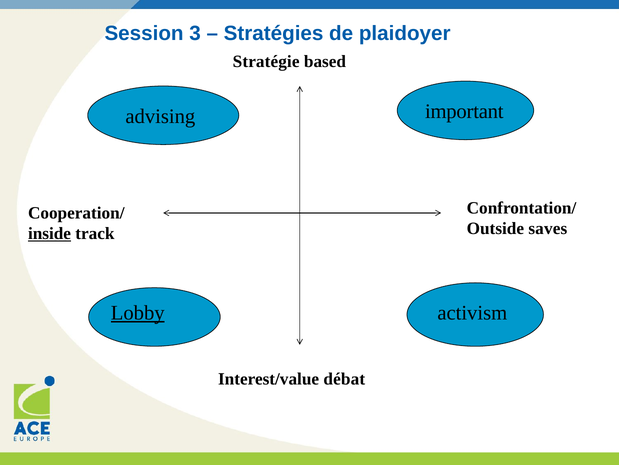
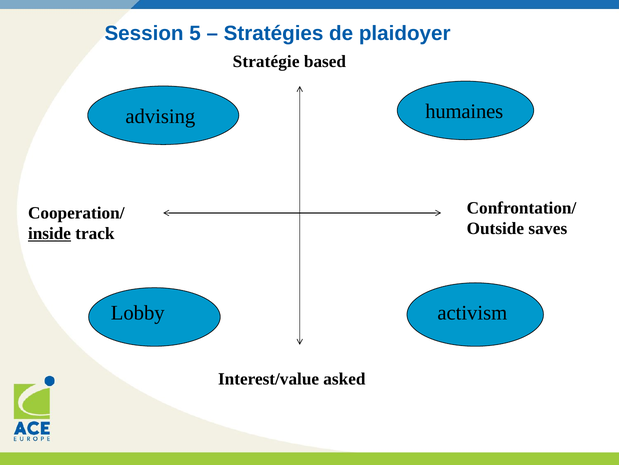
3: 3 -> 5
important: important -> humaines
Lobby underline: present -> none
débat: débat -> asked
